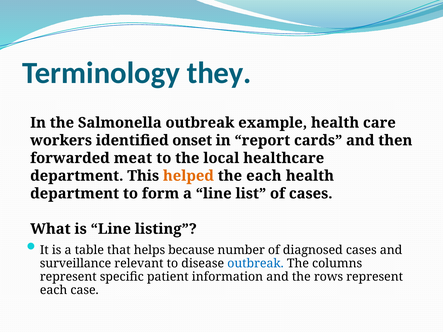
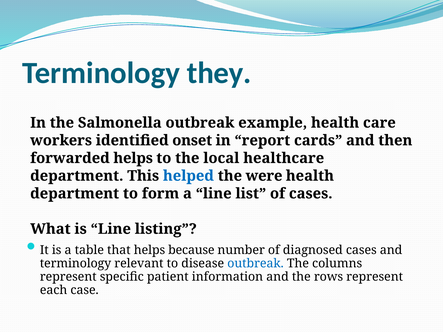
forwarded meat: meat -> helps
helped colour: orange -> blue
the each: each -> were
surveillance at (76, 264): surveillance -> terminology
